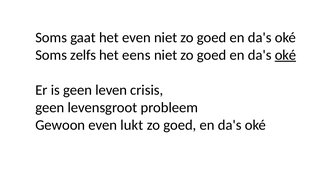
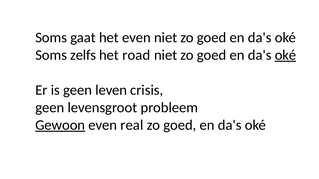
eens: eens -> road
Gewoon underline: none -> present
lukt: lukt -> real
